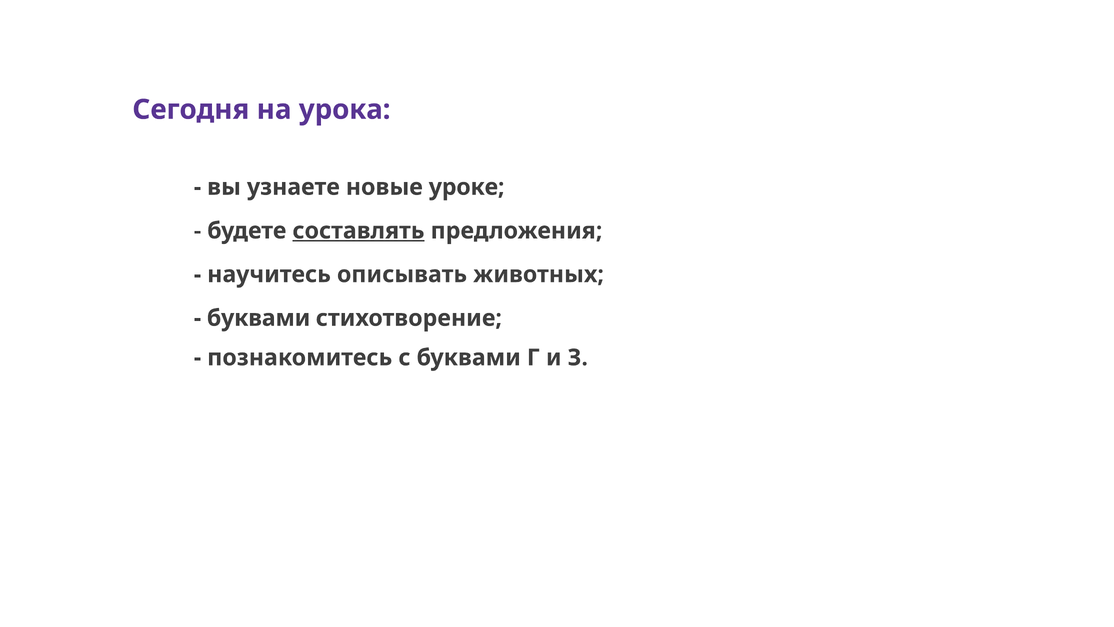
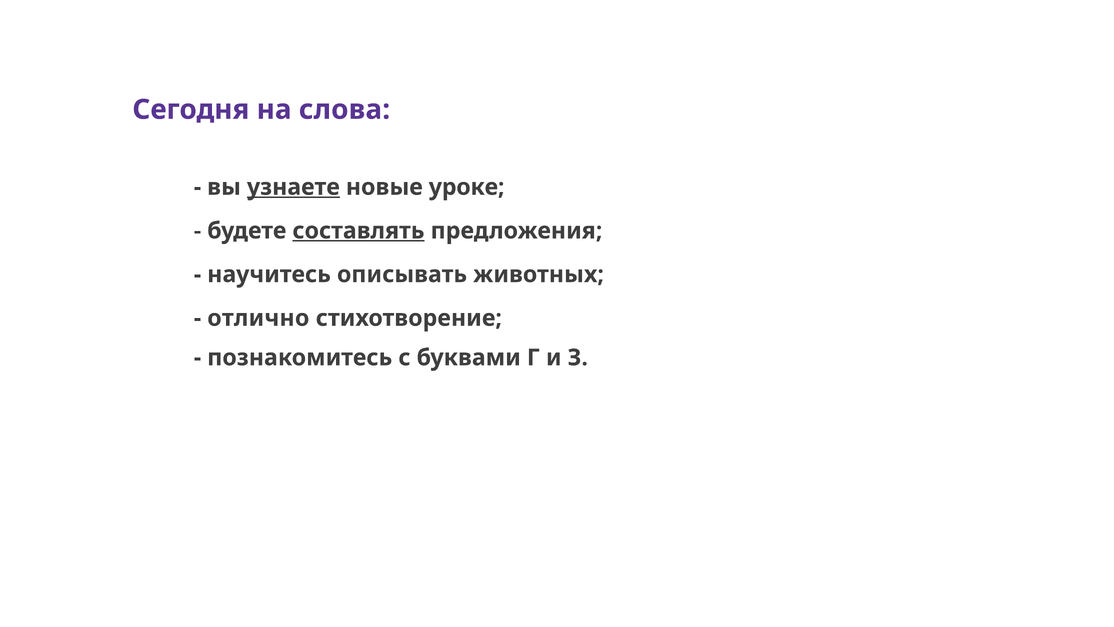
на урока: урока -> слова
узнаете underline: none -> present
буквами at (259, 318): буквами -> отлично
